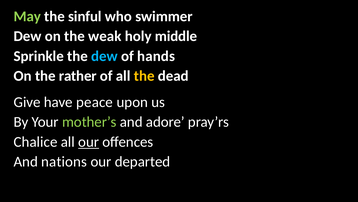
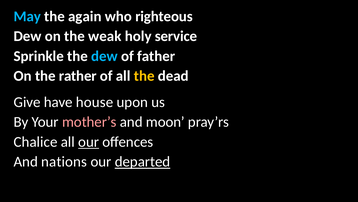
May colour: light green -> light blue
sinful: sinful -> again
swimmer: swimmer -> righteous
middle: middle -> service
hands: hands -> father
peace: peace -> house
mother’s colour: light green -> pink
adore: adore -> moon
departed underline: none -> present
